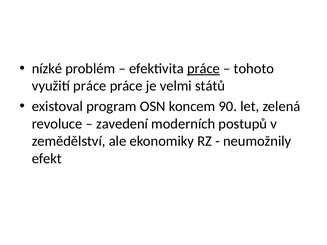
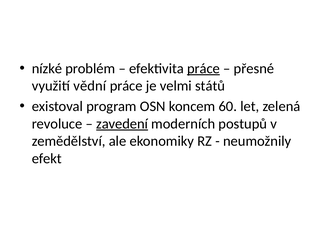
tohoto: tohoto -> přesné
využití práce: práce -> vědní
90: 90 -> 60
zavedení underline: none -> present
